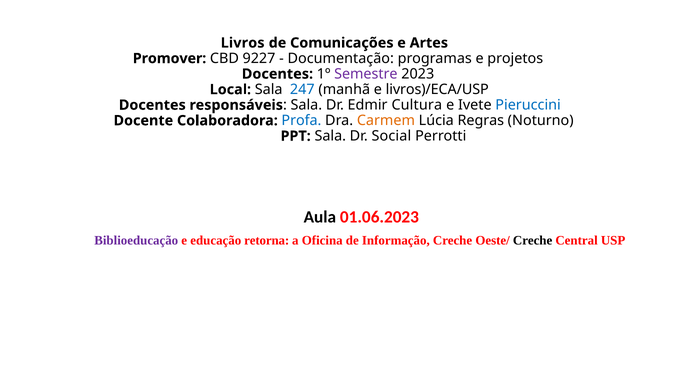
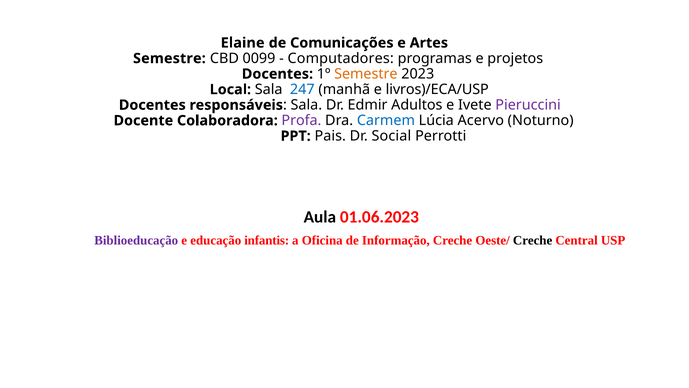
Livros: Livros -> Elaine
Promover at (170, 58): Promover -> Semestre
9227: 9227 -> 0099
Documentação: Documentação -> Computadores
Semestre at (366, 74) colour: purple -> orange
Cultura: Cultura -> Adultos
Pieruccini colour: blue -> purple
Profa colour: blue -> purple
Carmem colour: orange -> blue
Regras: Regras -> Acervo
PPT Sala: Sala -> Pais
retorna: retorna -> infantis
